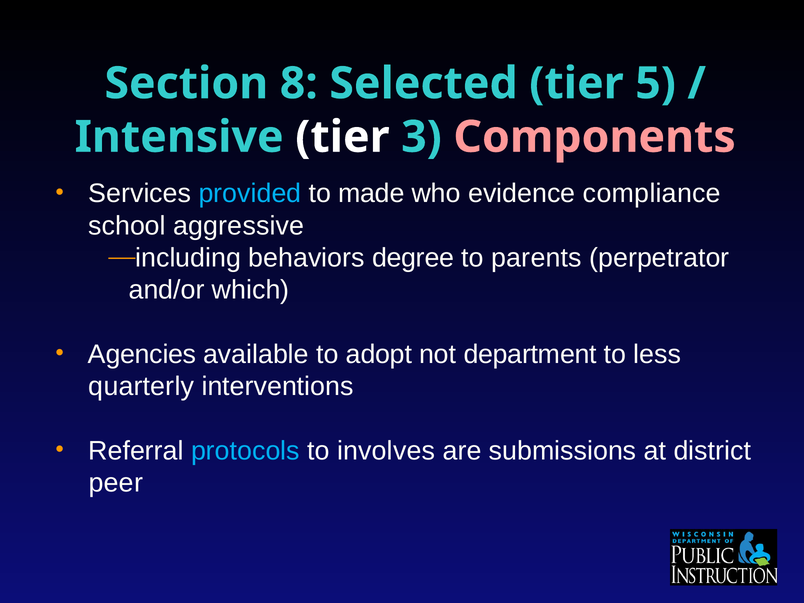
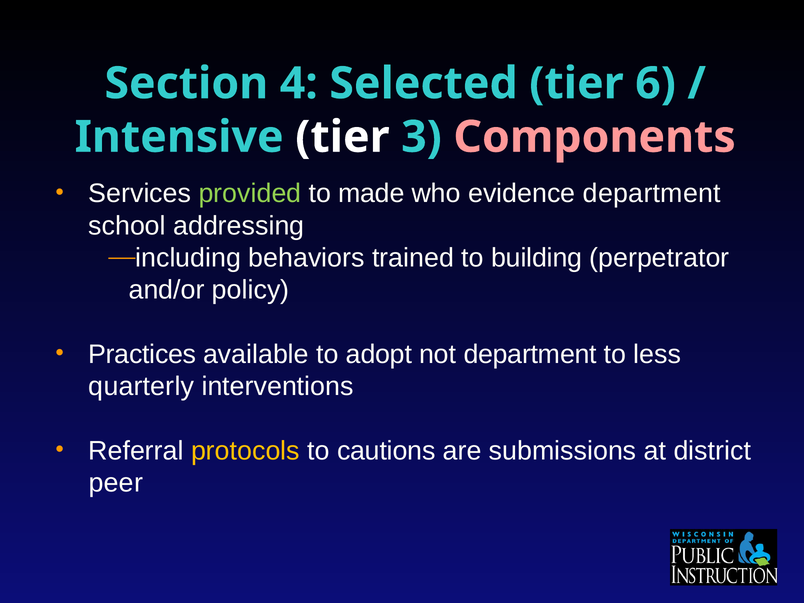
8: 8 -> 4
5: 5 -> 6
provided colour: light blue -> light green
evidence compliance: compliance -> department
aggressive: aggressive -> addressing
degree: degree -> trained
parents: parents -> building
which: which -> policy
Agencies: Agencies -> Practices
protocols colour: light blue -> yellow
involves: involves -> cautions
